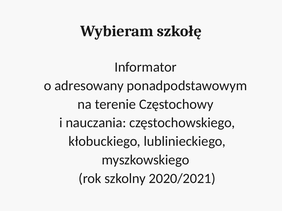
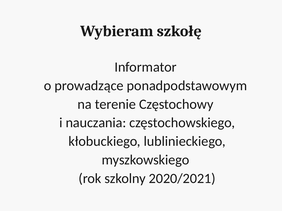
adresowany: adresowany -> prowadzące
